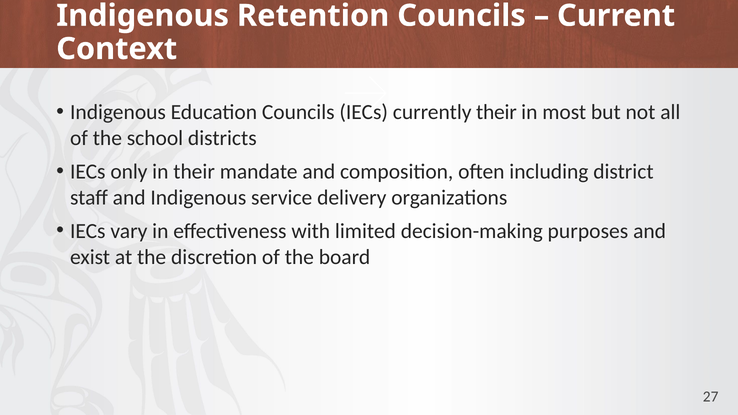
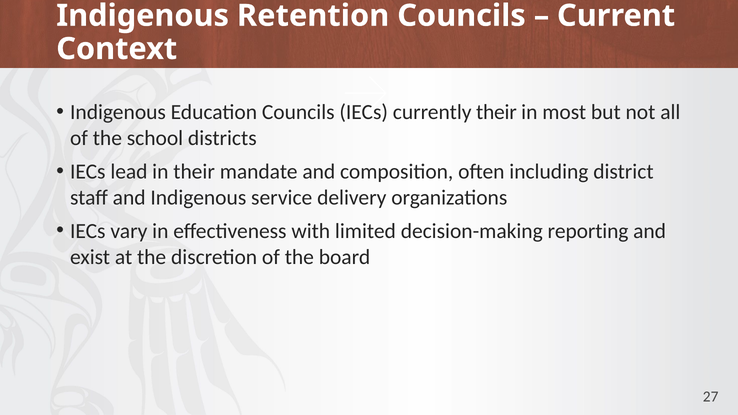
only: only -> lead
purposes: purposes -> reporting
